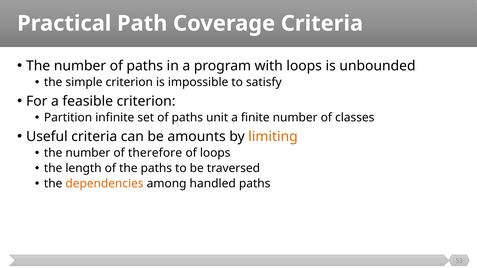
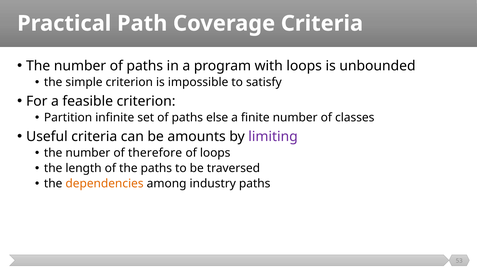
unit: unit -> else
limiting colour: orange -> purple
handled: handled -> industry
